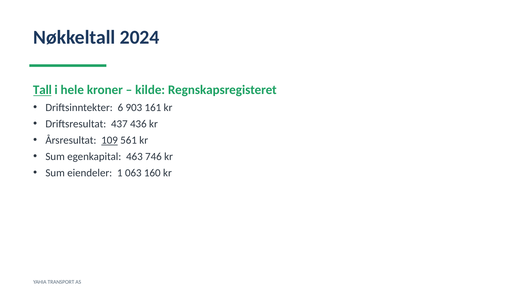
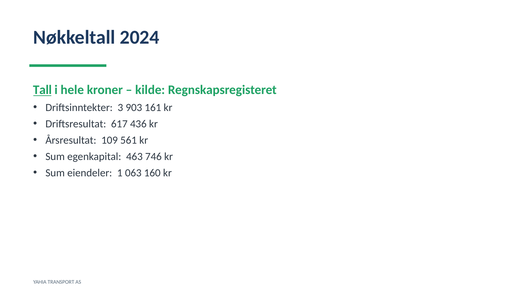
6: 6 -> 3
437: 437 -> 617
109 underline: present -> none
